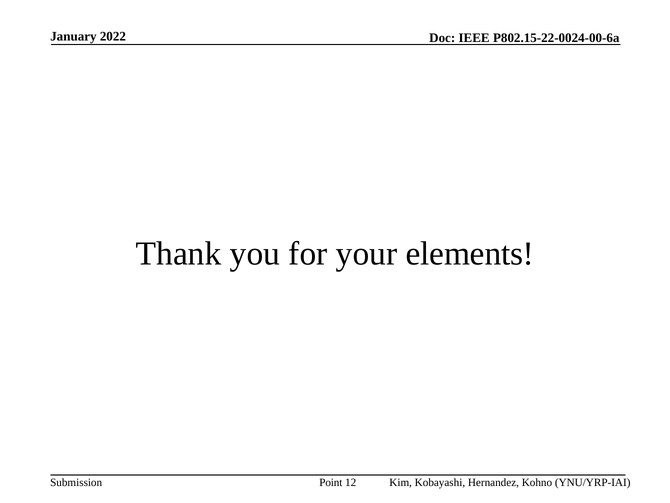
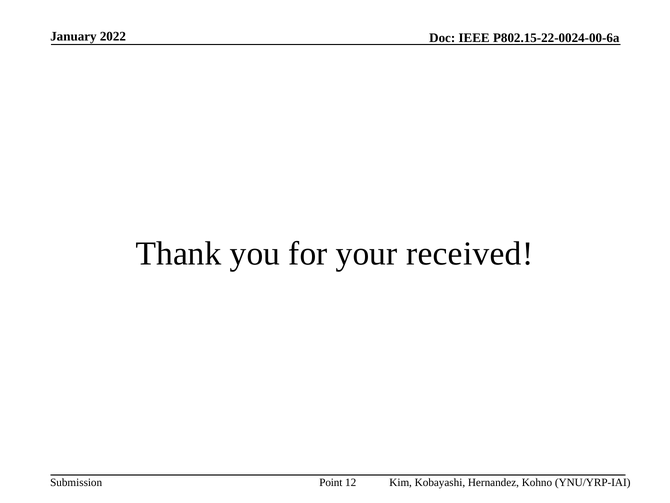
elements: elements -> received
